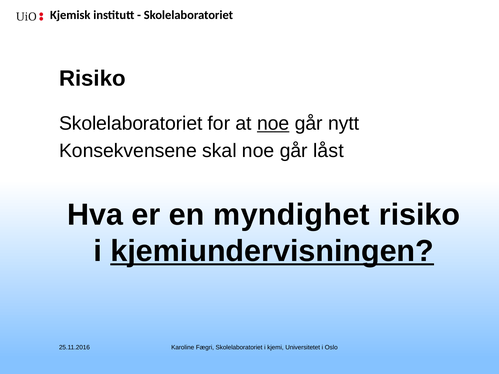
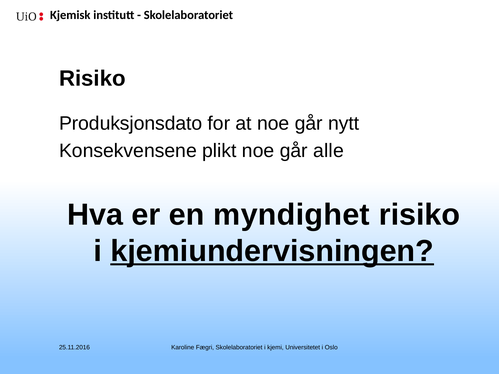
Skolelaboratoriet at (131, 124): Skolelaboratoriet -> Produksjonsdato
noe at (273, 124) underline: present -> none
skal: skal -> plikt
låst: låst -> alle
